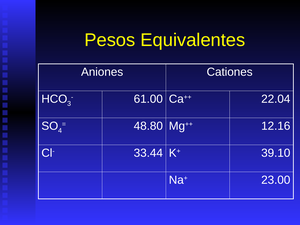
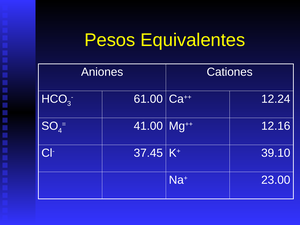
22.04: 22.04 -> 12.24
48.80: 48.80 -> 41.00
33.44: 33.44 -> 37.45
